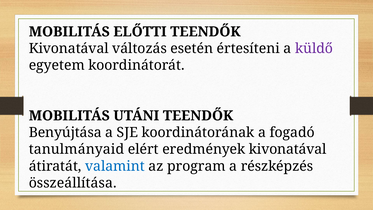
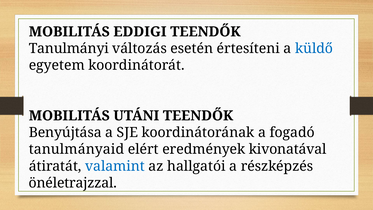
ELŐTTI: ELŐTTI -> EDDIGI
Kivonatával at (69, 49): Kivonatával -> Tanulmányi
küldő colour: purple -> blue
program: program -> hallgatói
összeállítása: összeállítása -> önéletrajzzal
